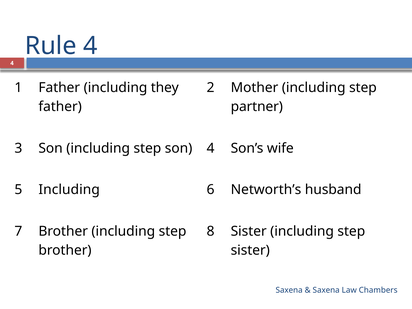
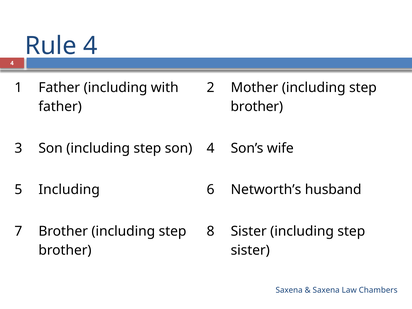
they: they -> with
partner at (257, 107): partner -> brother
